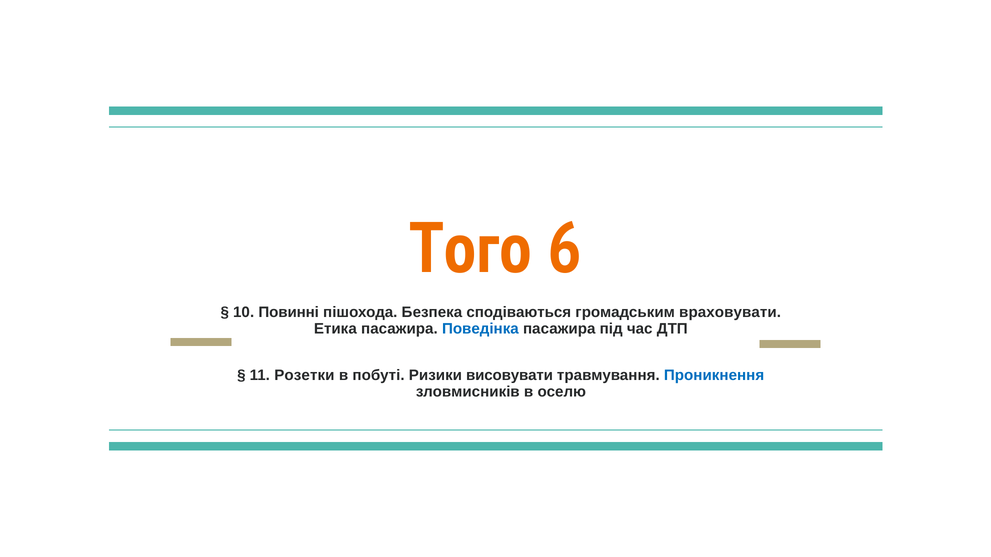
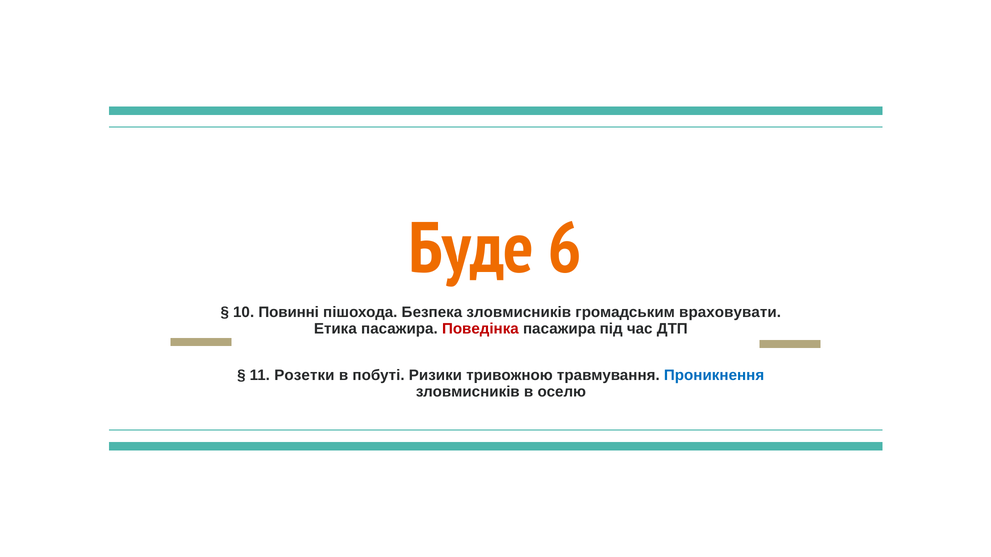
Того: Того -> Буде
Безпека сподіваються: сподіваються -> зловмисників
Поведінка colour: blue -> red
висовувати: висовувати -> тривожною
